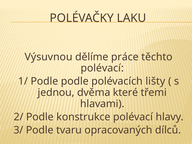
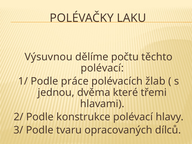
práce: práce -> počtu
Podle podle: podle -> práce
lišty: lišty -> žlab
